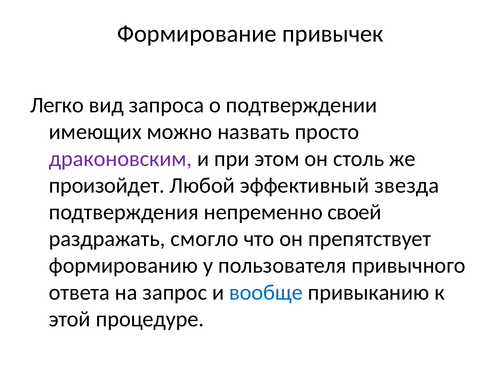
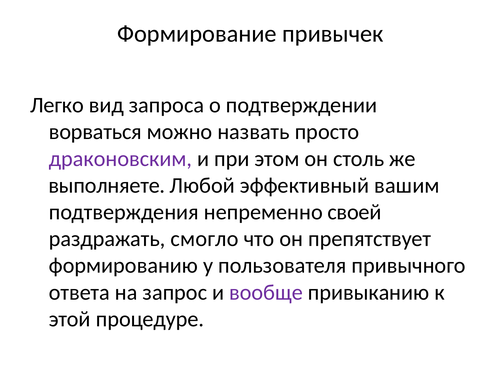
имеющих: имеющих -> ворваться
произойдет: произойдет -> выполняете
звезда: звезда -> вашим
вообще colour: blue -> purple
